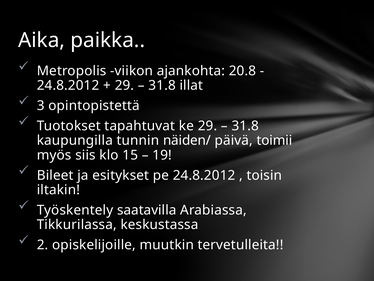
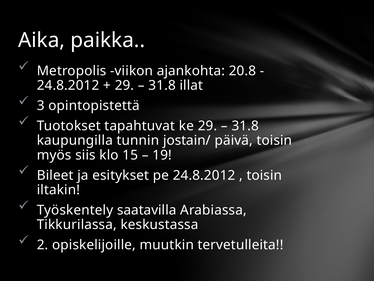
näiden/: näiden/ -> jostain/
päivä toimii: toimii -> toisin
